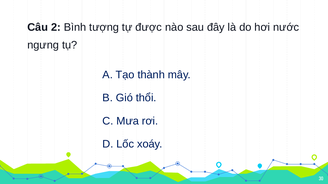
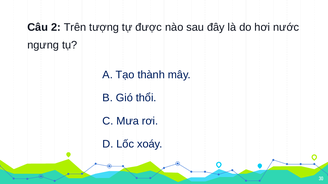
Bình: Bình -> Trên
